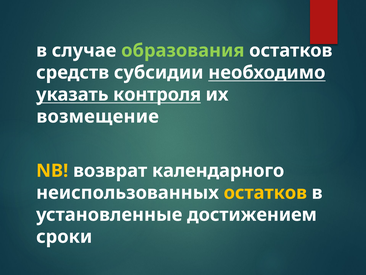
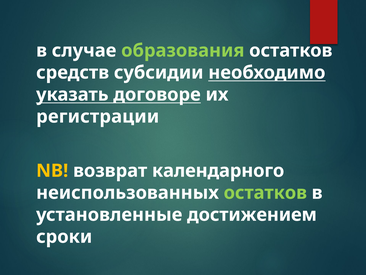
контроля: контроля -> договоре
возмещение: возмещение -> регистрации
остатков at (265, 192) colour: yellow -> light green
